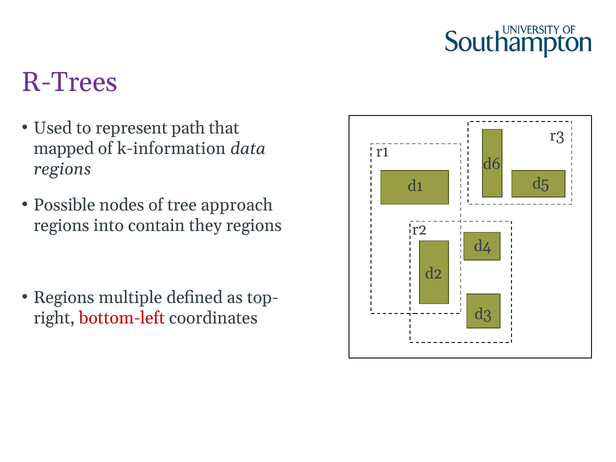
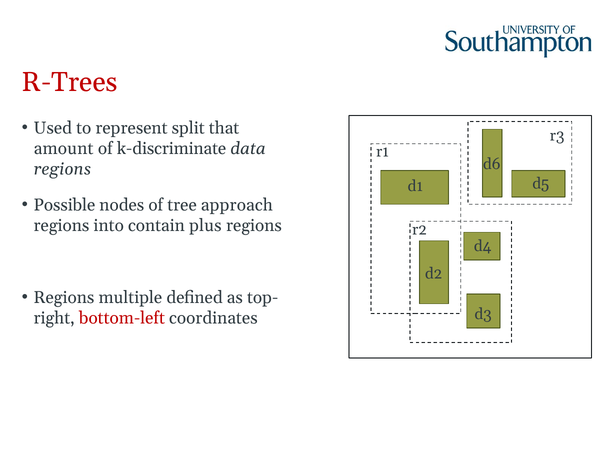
R-Trees colour: purple -> red
path: path -> split
mapped: mapped -> amount
k-information: k-information -> k-discriminate
they: they -> plus
